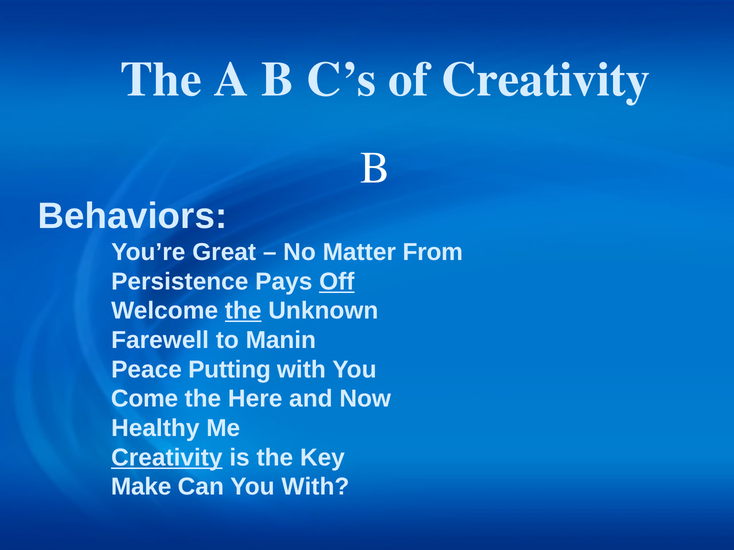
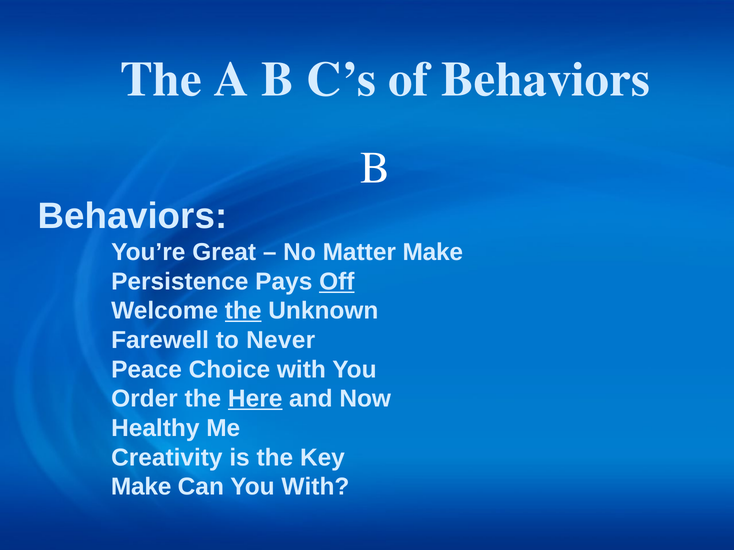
of Creativity: Creativity -> Behaviors
Matter From: From -> Make
Manin: Manin -> Never
Putting: Putting -> Choice
Come: Come -> Order
Here underline: none -> present
Creativity at (167, 458) underline: present -> none
